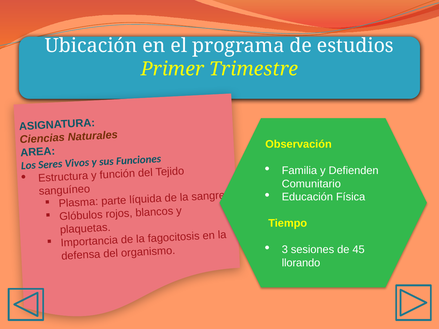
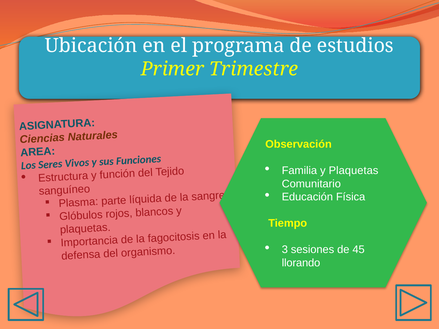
Familia y Defienden: Defienden -> Plaquetas
